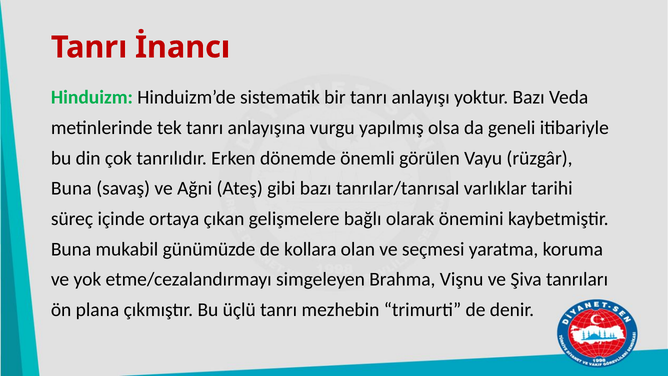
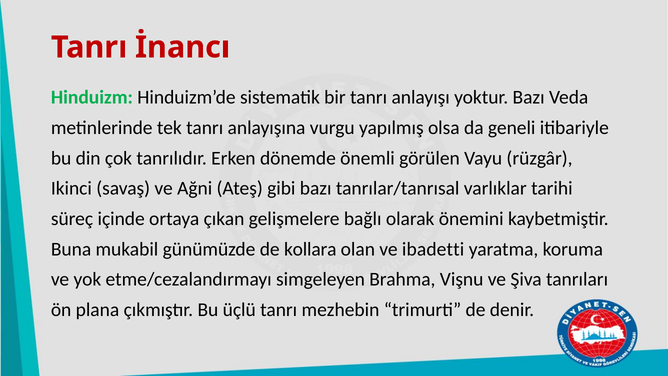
Buna at (71, 188): Buna -> Ikinci
seçmesi: seçmesi -> ibadetti
